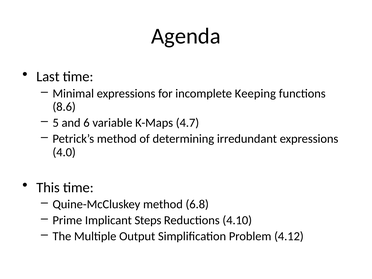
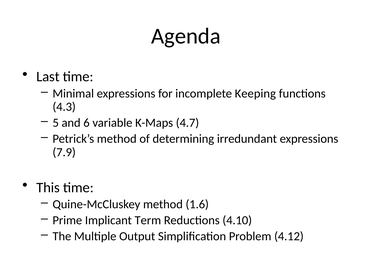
8.6: 8.6 -> 4.3
4.0: 4.0 -> 7.9
6.8: 6.8 -> 1.6
Steps: Steps -> Term
